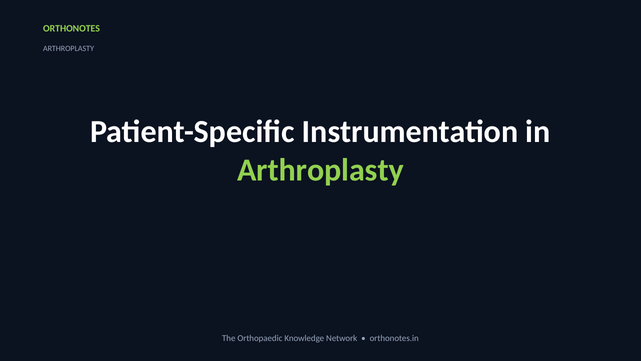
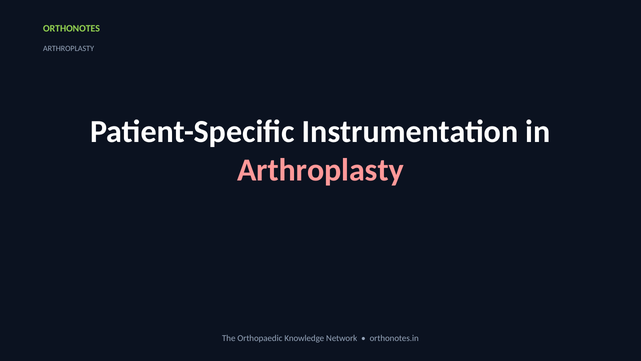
Arthroplasty at (320, 170) colour: light green -> pink
